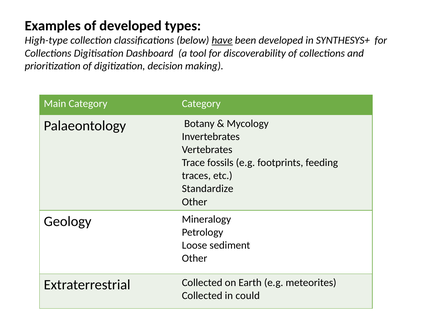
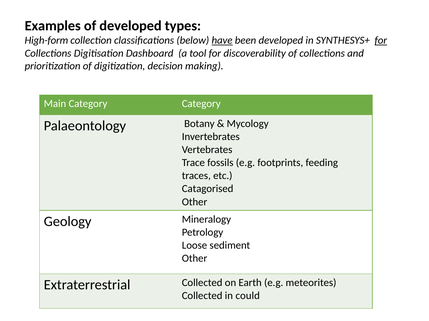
High-type: High-type -> High-form
for at (381, 40) underline: none -> present
Standardize: Standardize -> Catagorised
